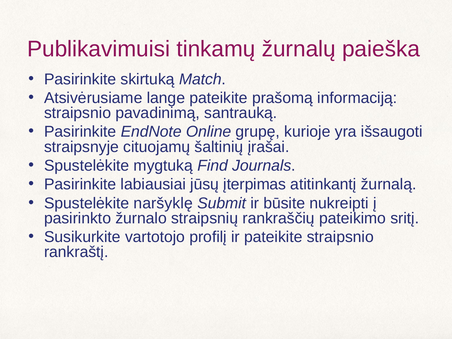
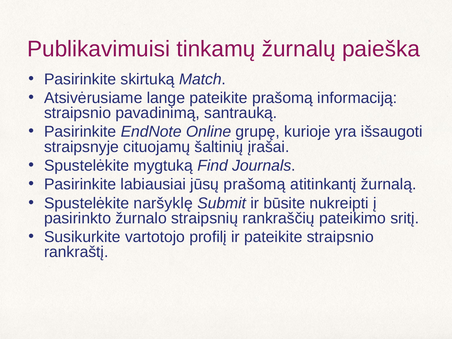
jūsų įterpimas: įterpimas -> prašomą
